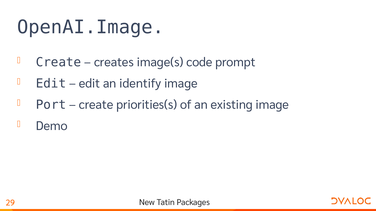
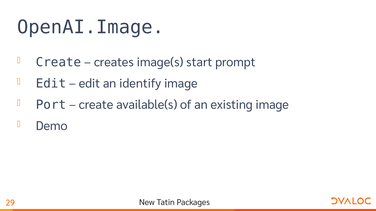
code: code -> start
priorities(s: priorities(s -> available(s
